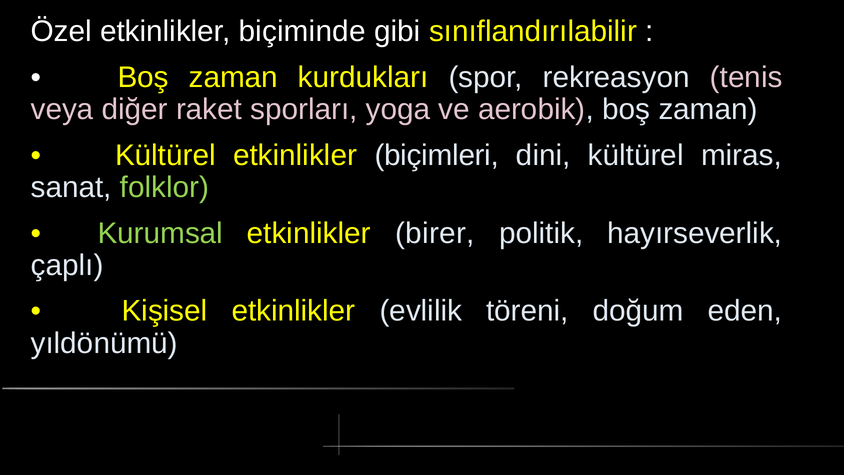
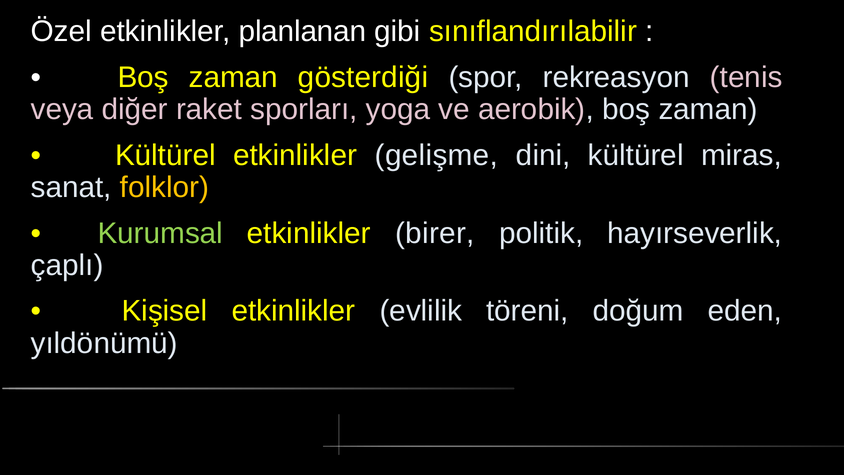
biçiminde: biçiminde -> planlanan
kurdukları: kurdukları -> gösterdiği
biçimleri: biçimleri -> gelişme
folklor colour: light green -> yellow
